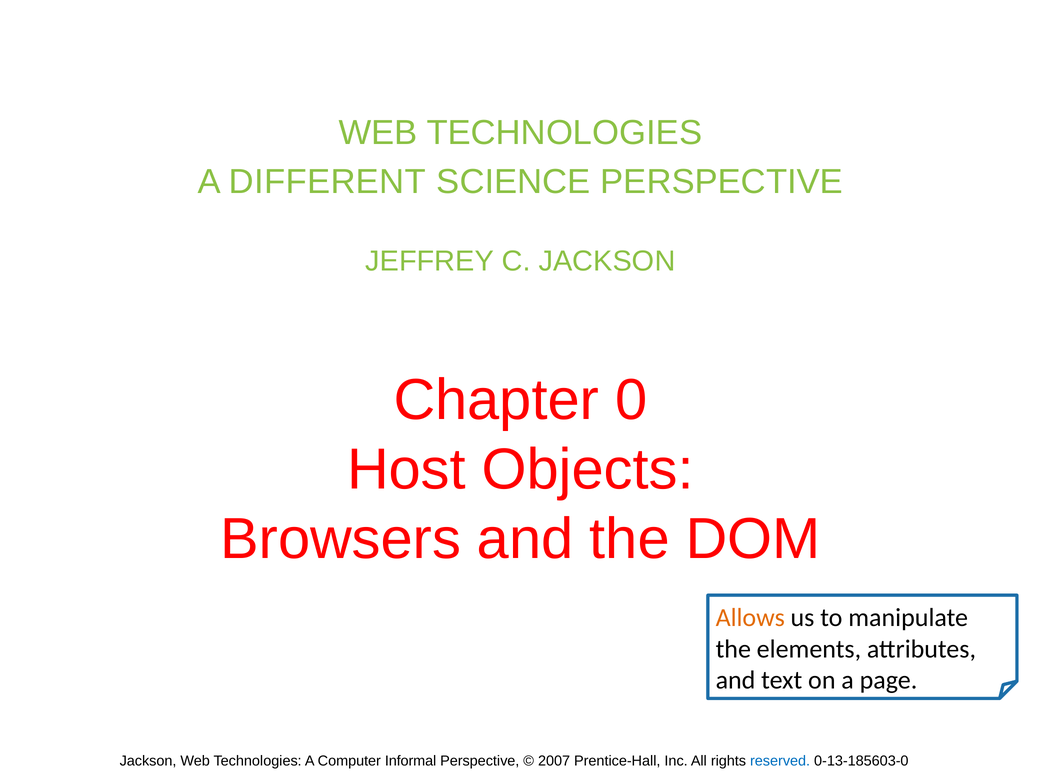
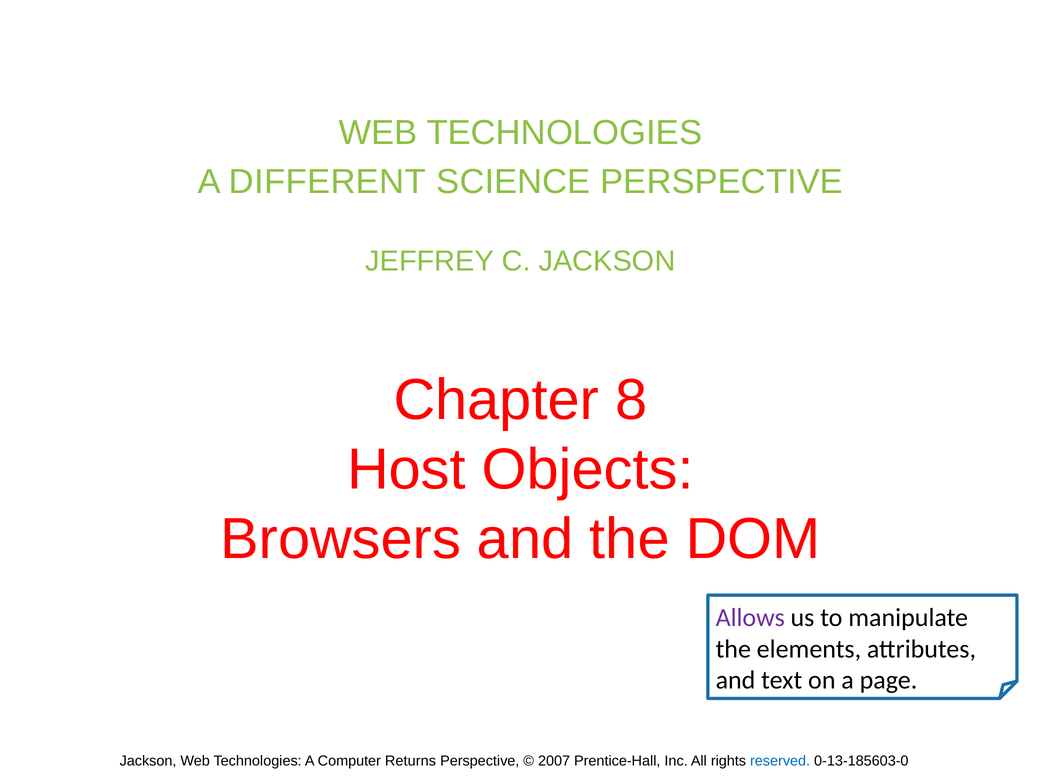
0: 0 -> 8
Allows colour: orange -> purple
Informal: Informal -> Returns
